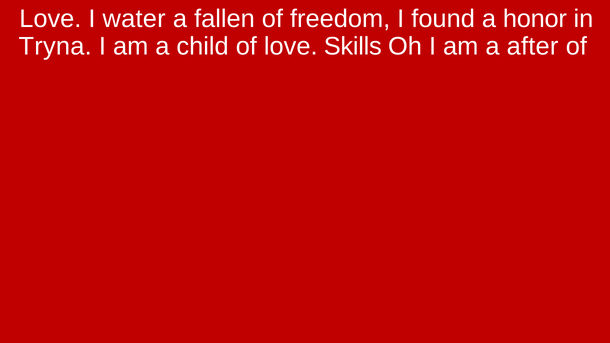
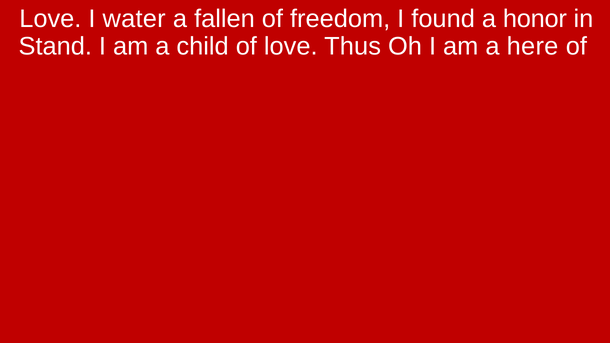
Tryna: Tryna -> Stand
Skills: Skills -> Thus
after: after -> here
